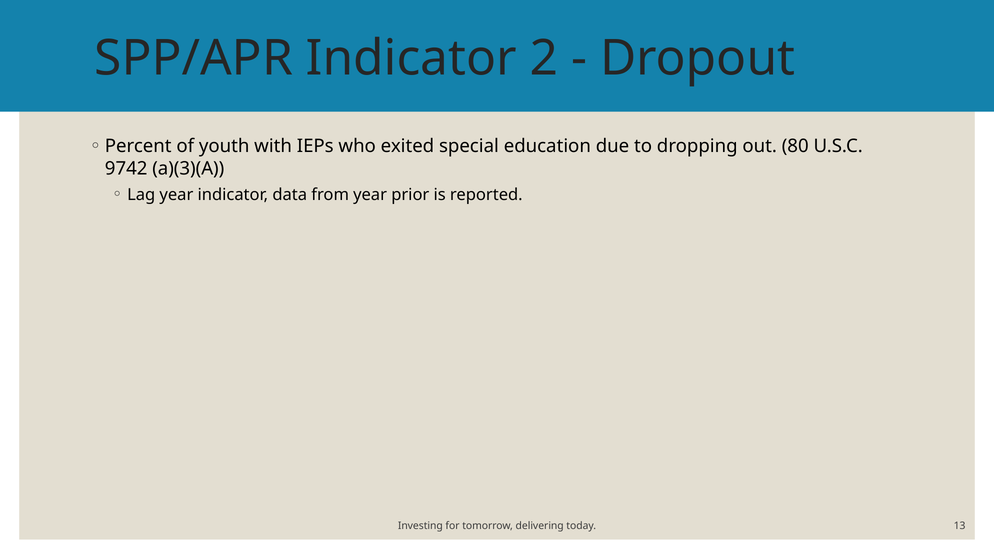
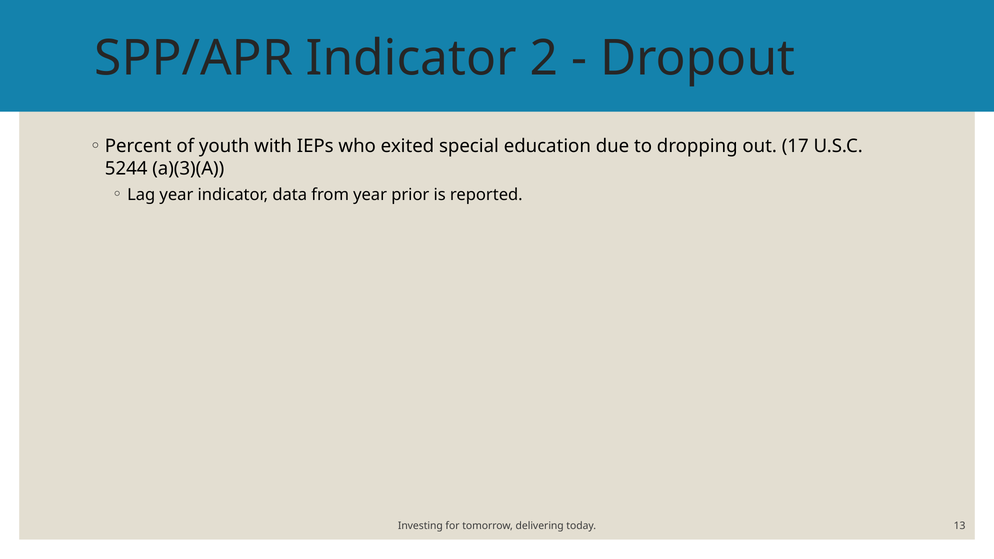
80: 80 -> 17
9742: 9742 -> 5244
